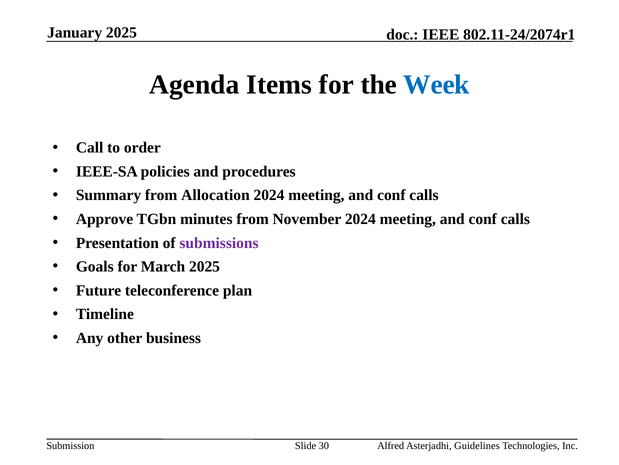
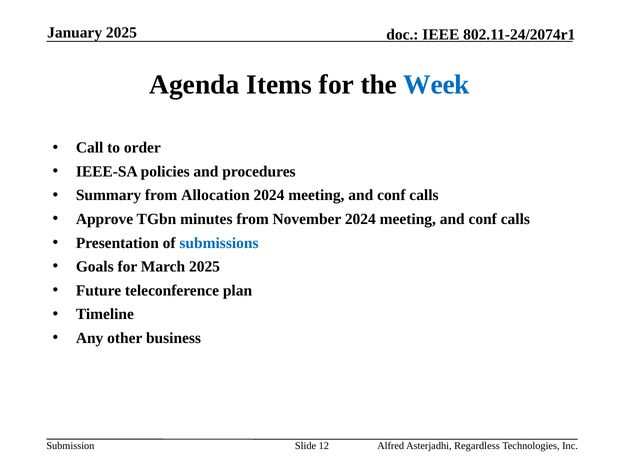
submissions colour: purple -> blue
30: 30 -> 12
Guidelines: Guidelines -> Regardless
